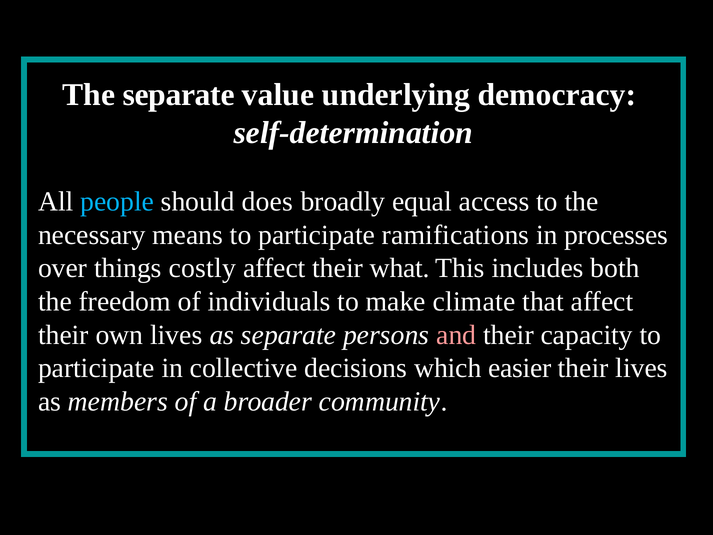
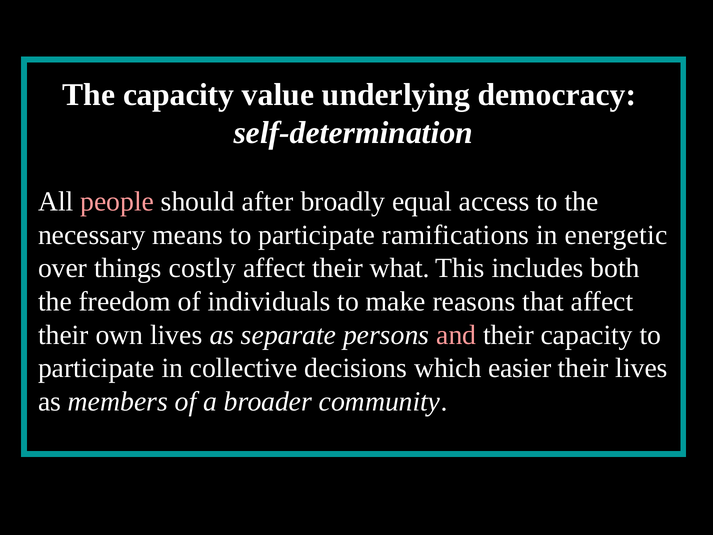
The separate: separate -> capacity
people colour: light blue -> pink
does: does -> after
processes: processes -> energetic
climate: climate -> reasons
